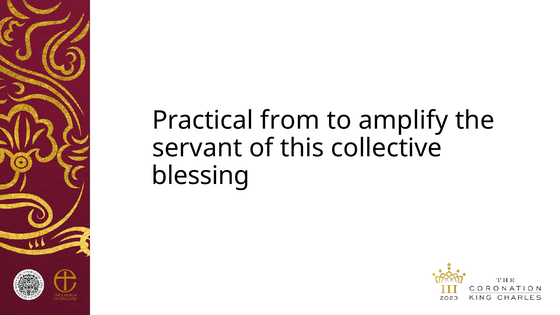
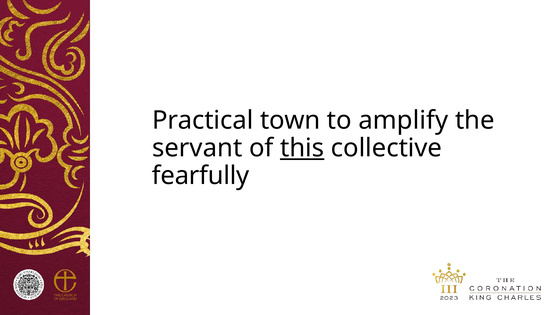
from: from -> town
this underline: none -> present
blessing: blessing -> fearfully
